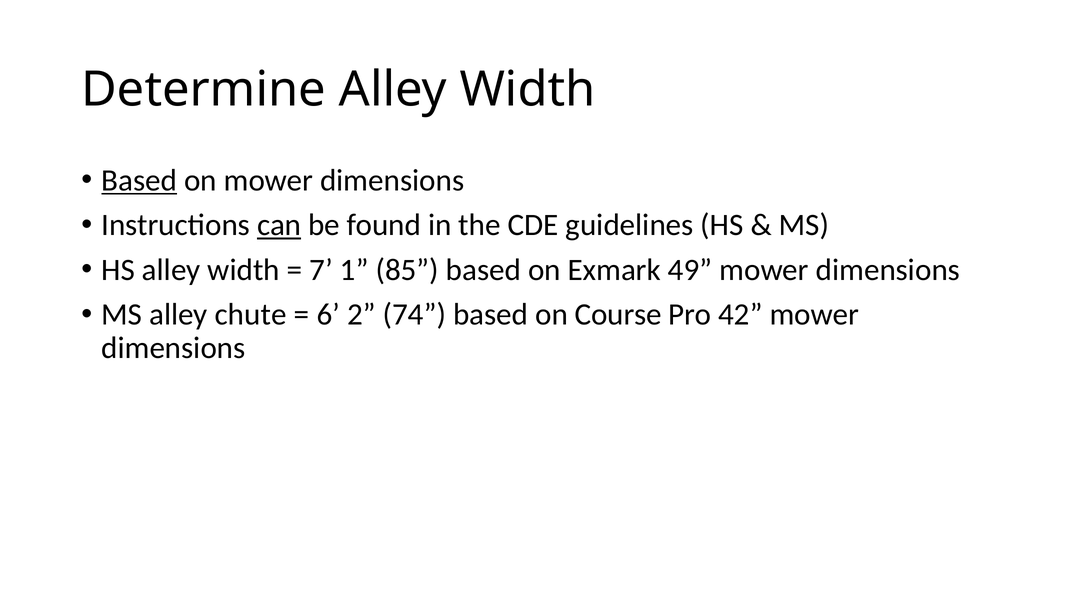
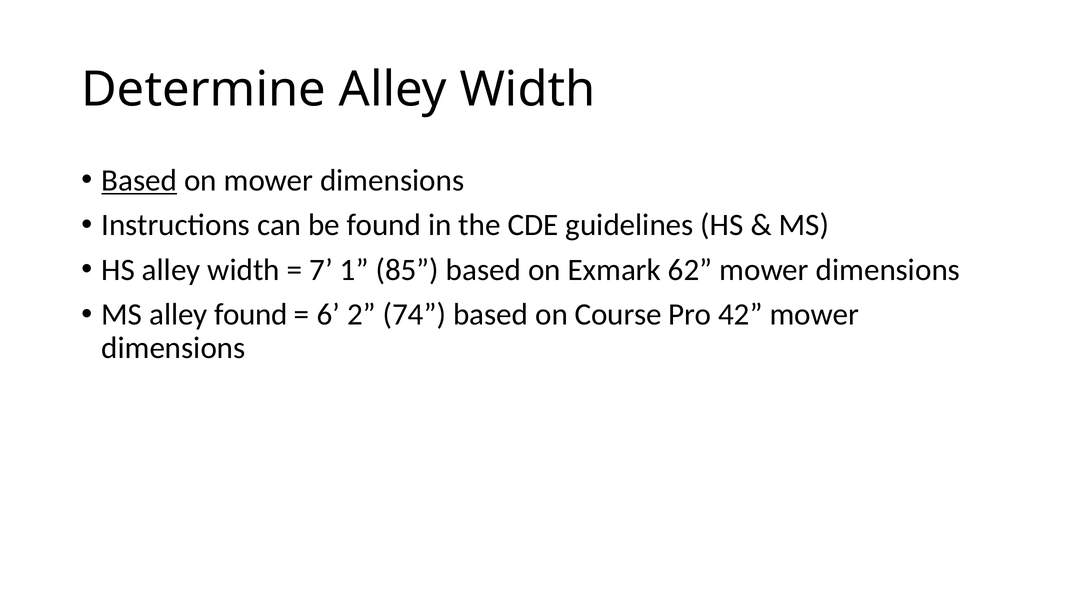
can underline: present -> none
49: 49 -> 62
alley chute: chute -> found
